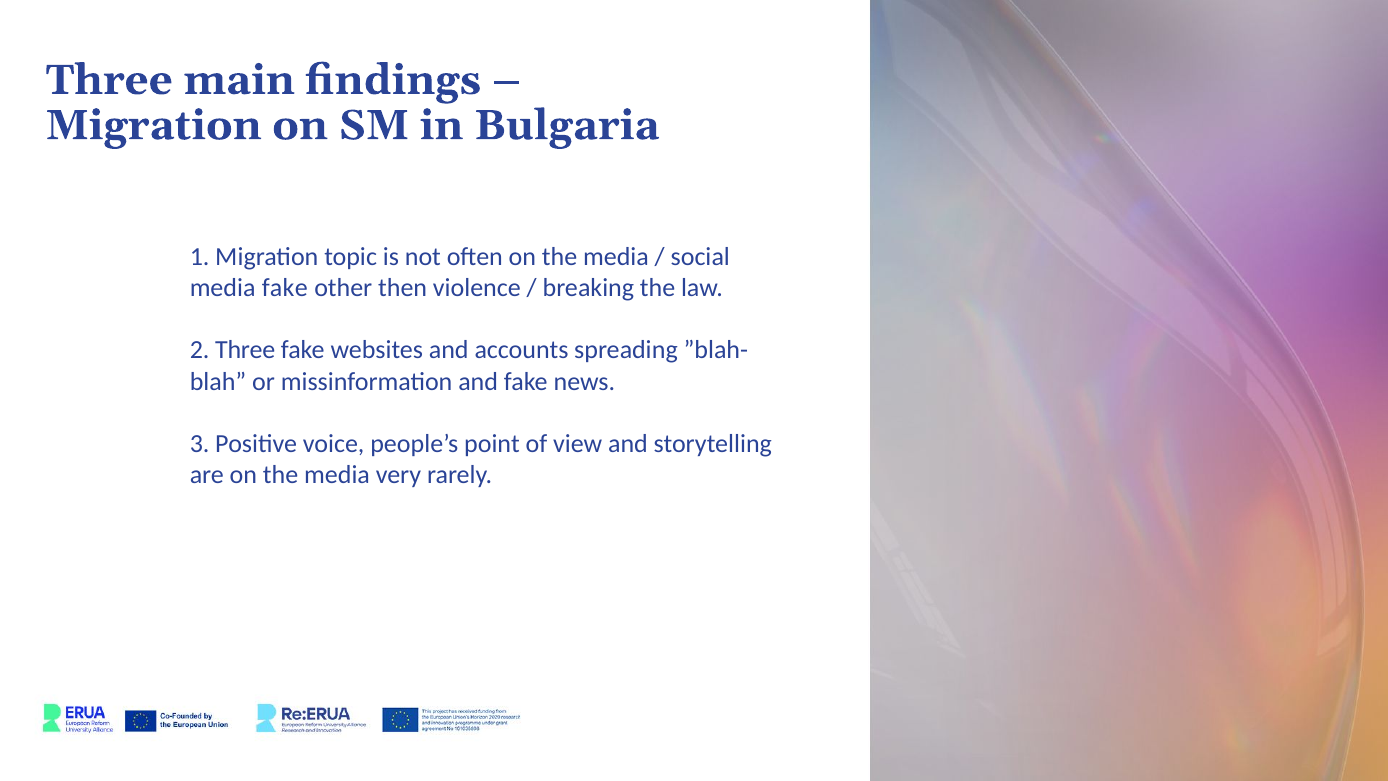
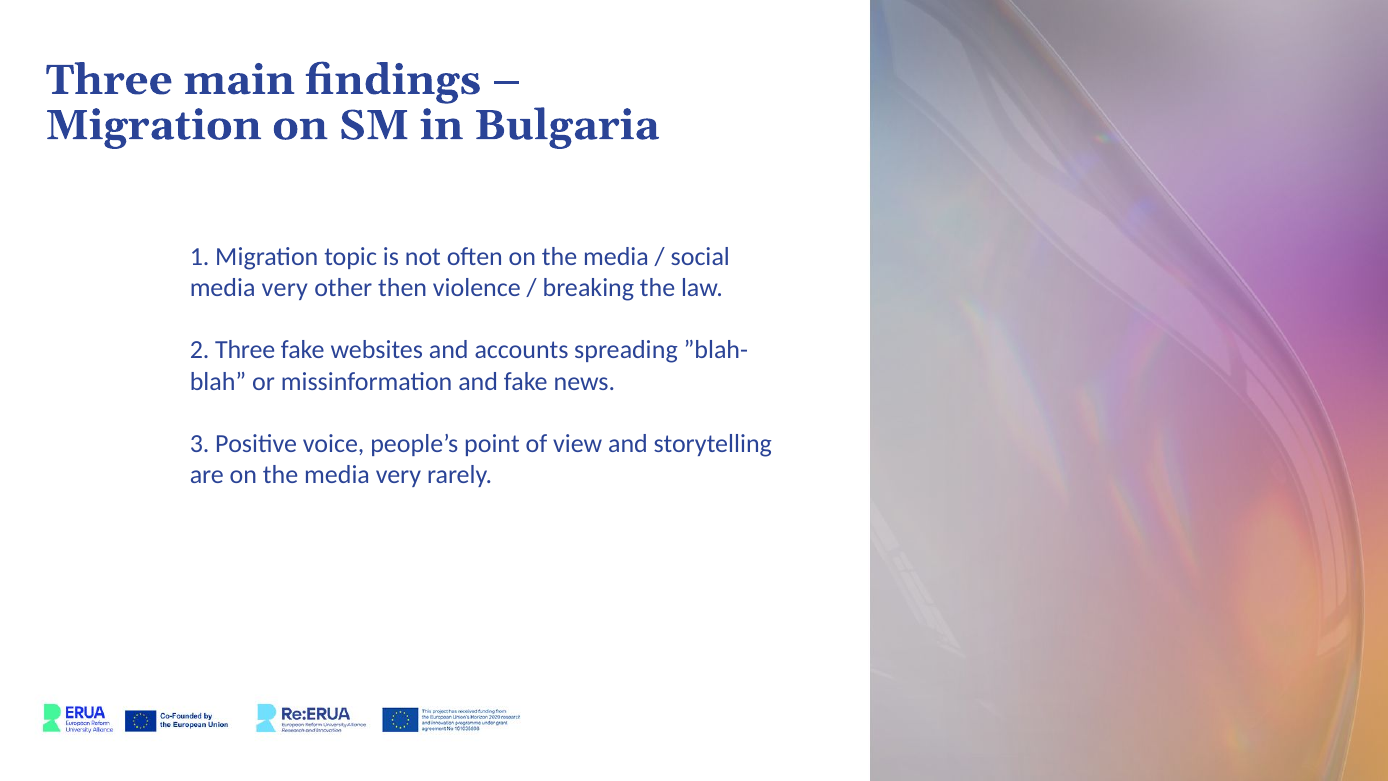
fake at (285, 288): fake -> very
